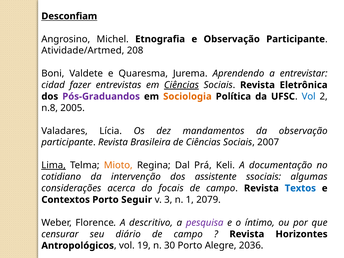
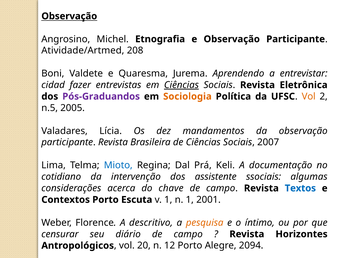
Desconfiam at (69, 16): Desconfiam -> Observação
Vol at (309, 96) colour: blue -> orange
n.8: n.8 -> n.5
Lima underline: present -> none
Mioto colour: orange -> blue
focais: focais -> chave
Seguir: Seguir -> Escuta
v 3: 3 -> 1
2079: 2079 -> 2001
pesquisa colour: purple -> orange
19: 19 -> 20
30: 30 -> 12
2036: 2036 -> 2094
